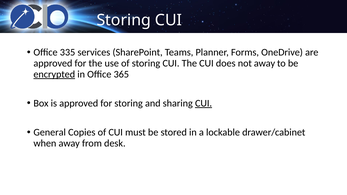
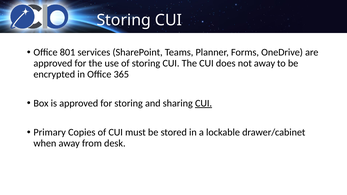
335: 335 -> 801
encrypted underline: present -> none
General: General -> Primary
